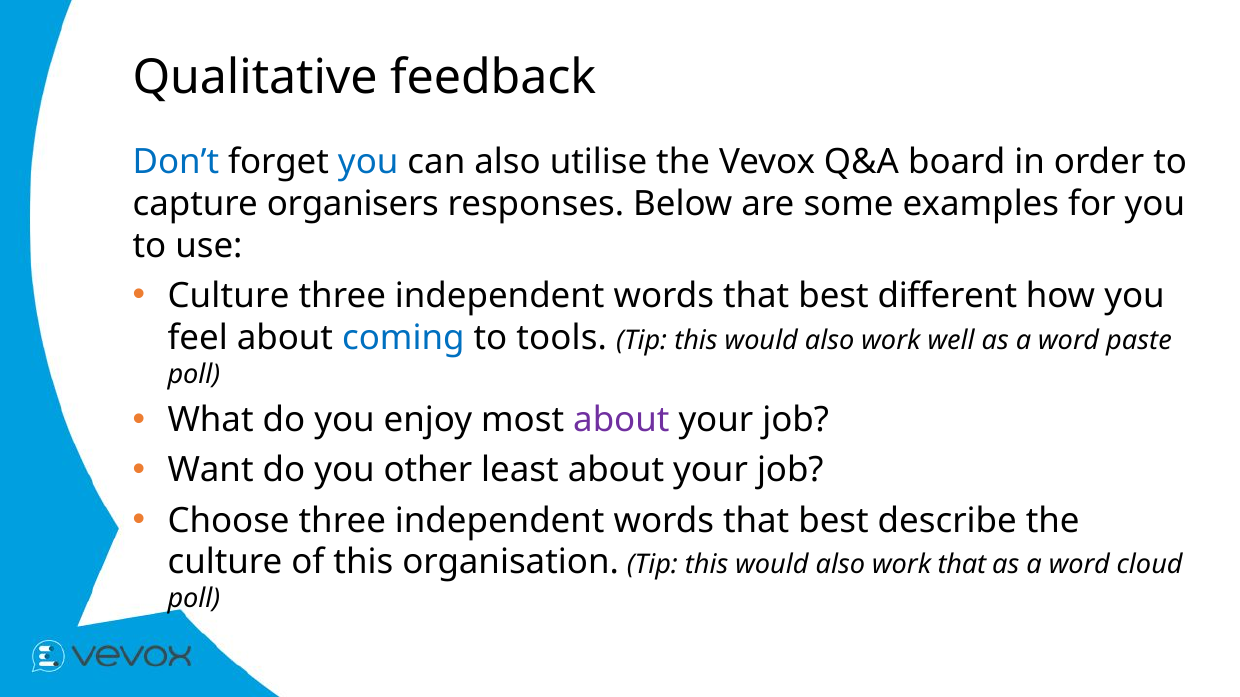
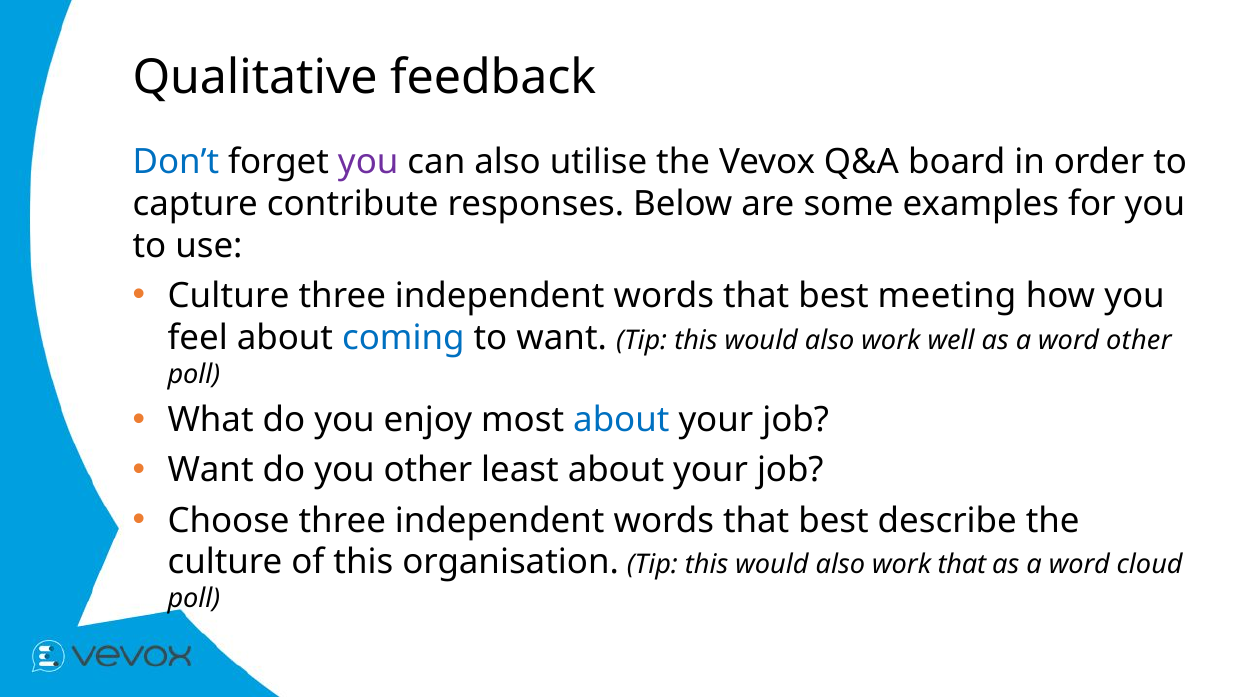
you at (368, 162) colour: blue -> purple
organisers: organisers -> contribute
different: different -> meeting
to tools: tools -> want
word paste: paste -> other
about at (621, 421) colour: purple -> blue
